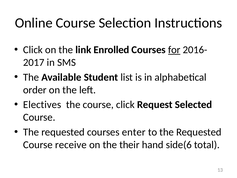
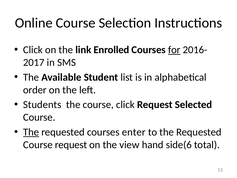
Electives: Electives -> Students
The at (31, 132) underline: none -> present
Course receive: receive -> request
their: their -> view
